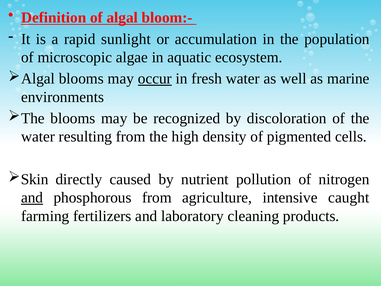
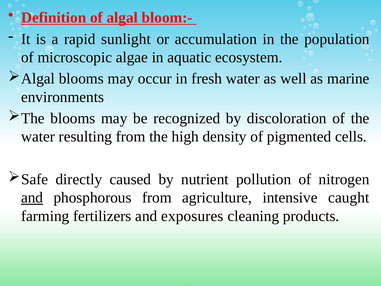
occur underline: present -> none
Skin: Skin -> Safe
laboratory: laboratory -> exposures
